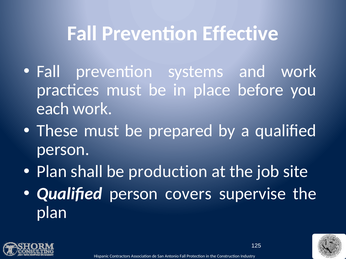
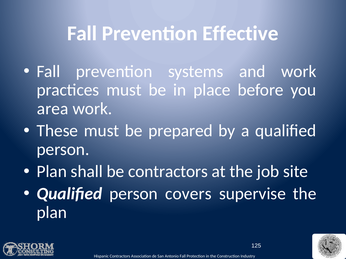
each: each -> area
be production: production -> contractors
